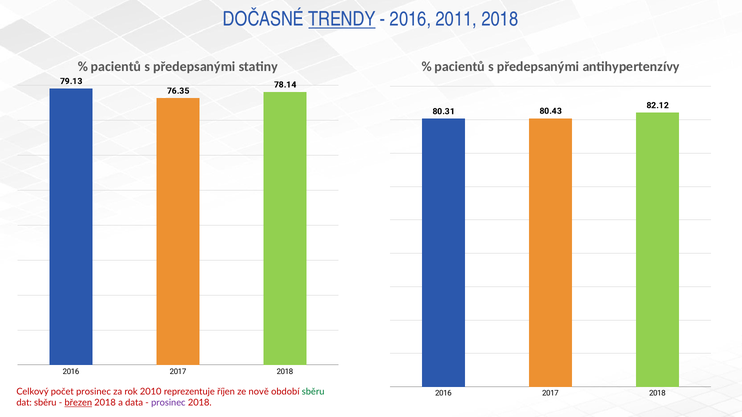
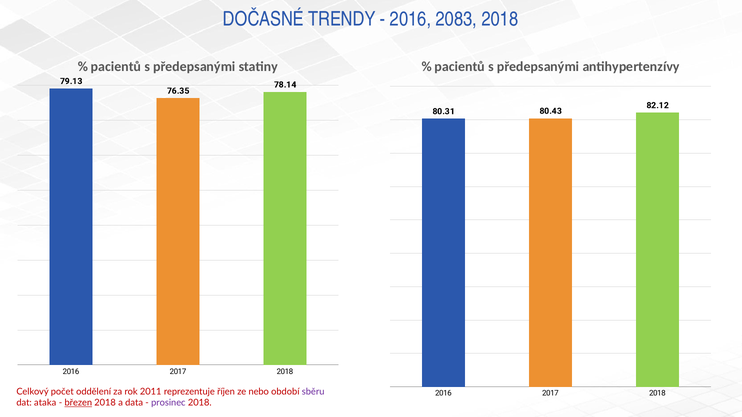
TRENDY underline: present -> none
2011: 2011 -> 2083
počet prosinec: prosinec -> oddělení
2010: 2010 -> 2011
nově: nově -> nebo
sběru at (313, 392) colour: green -> purple
dat sběru: sběru -> ataka
